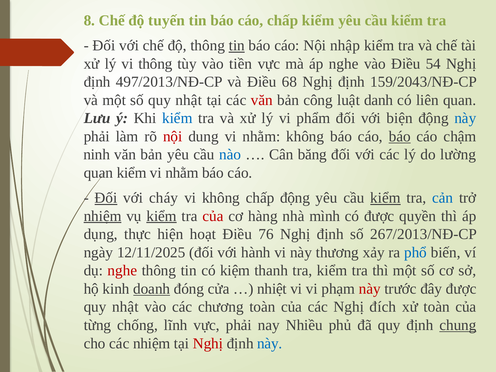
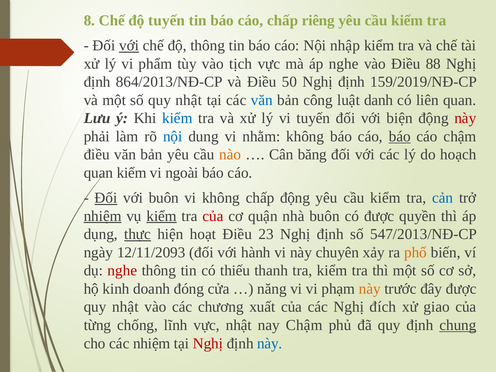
chấp kiểm: kiểm -> riêng
với at (129, 46) underline: none -> present
tin at (237, 46) underline: present -> none
vi thông: thông -> phẩm
tiền: tiền -> tịch
54: 54 -> 88
497/2013/NĐ-CP: 497/2013/NĐ-CP -> 864/2013/NĐ-CP
68: 68 -> 50
159/2043/NĐ-CP: 159/2043/NĐ-CP -> 159/2019/NĐ-CP
văn at (262, 100) colour: red -> blue
vi phẩm: phẩm -> tuyến
này at (465, 118) colour: blue -> red
nội at (173, 136) colour: red -> blue
ninh at (97, 155): ninh -> điều
nào colour: blue -> orange
lường: lường -> hoạch
nhằm at (182, 173): nhằm -> ngoài
với cháy: cháy -> buôn
kiểm at (385, 198) underline: present -> none
hàng: hàng -> quận
nhà mình: mình -> buôn
thực underline: none -> present
76: 76 -> 23
267/2013/NĐ-CP: 267/2013/NĐ-CP -> 547/2013/NĐ-CP
12/11/2025: 12/11/2025 -> 12/11/2093
thương: thương -> chuyên
phổ colour: blue -> orange
kiệm: kiệm -> thiếu
doanh underline: present -> none
nhiệt: nhiệt -> năng
này at (370, 289) colour: red -> orange
chương toàn: toàn -> xuất
xử toàn: toàn -> giao
vực phải: phải -> nhật
nay Nhiều: Nhiều -> Chậm
